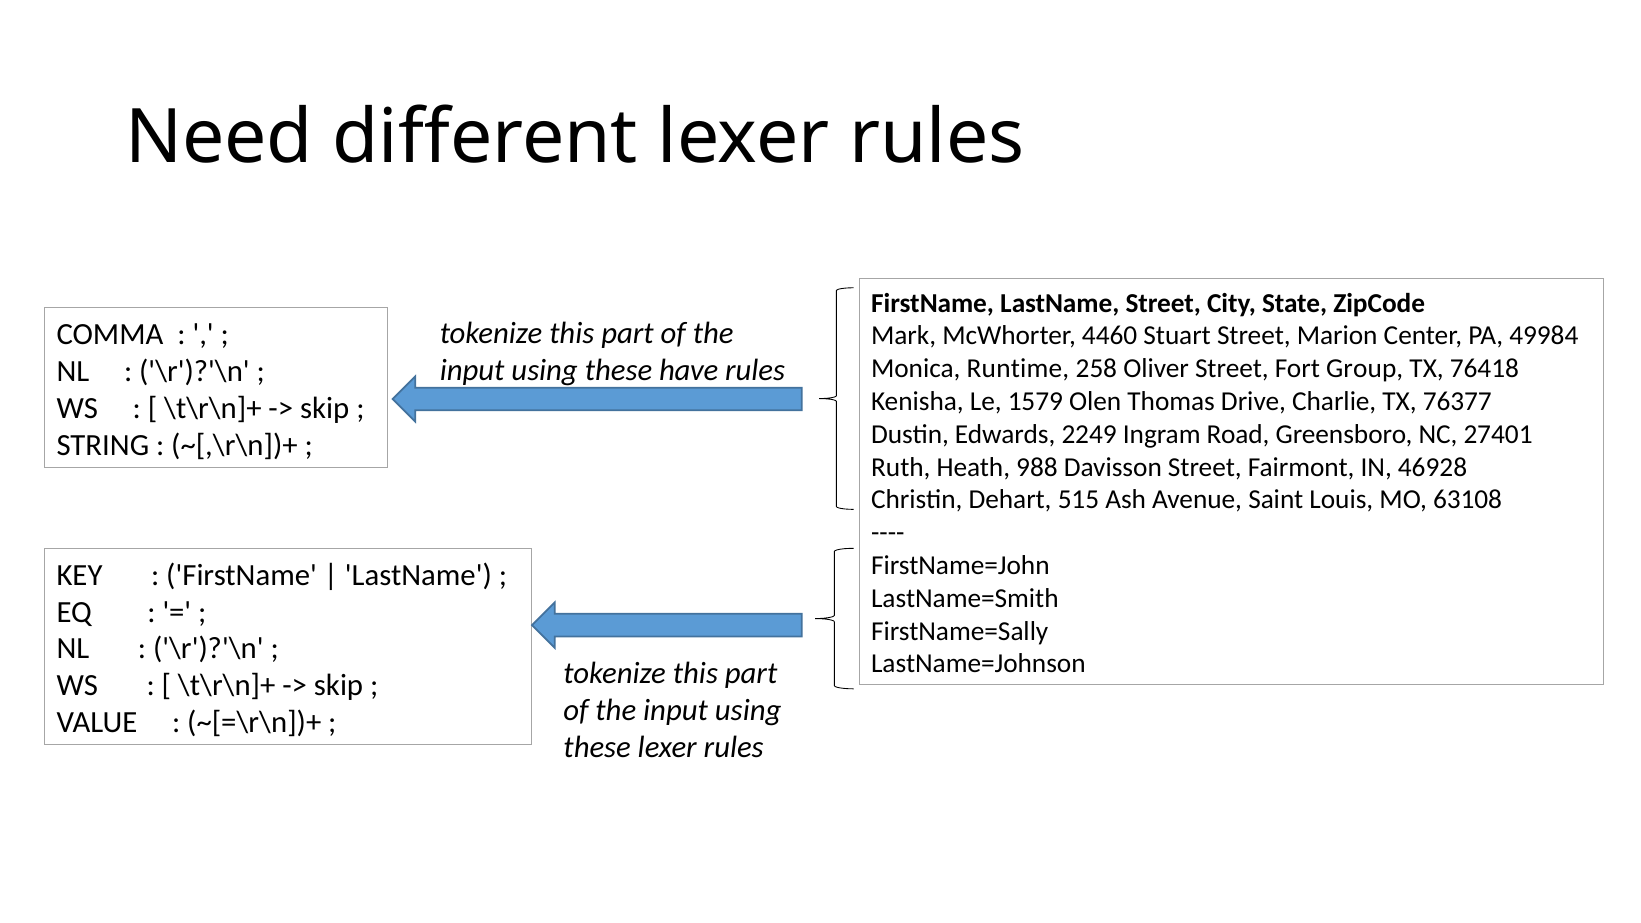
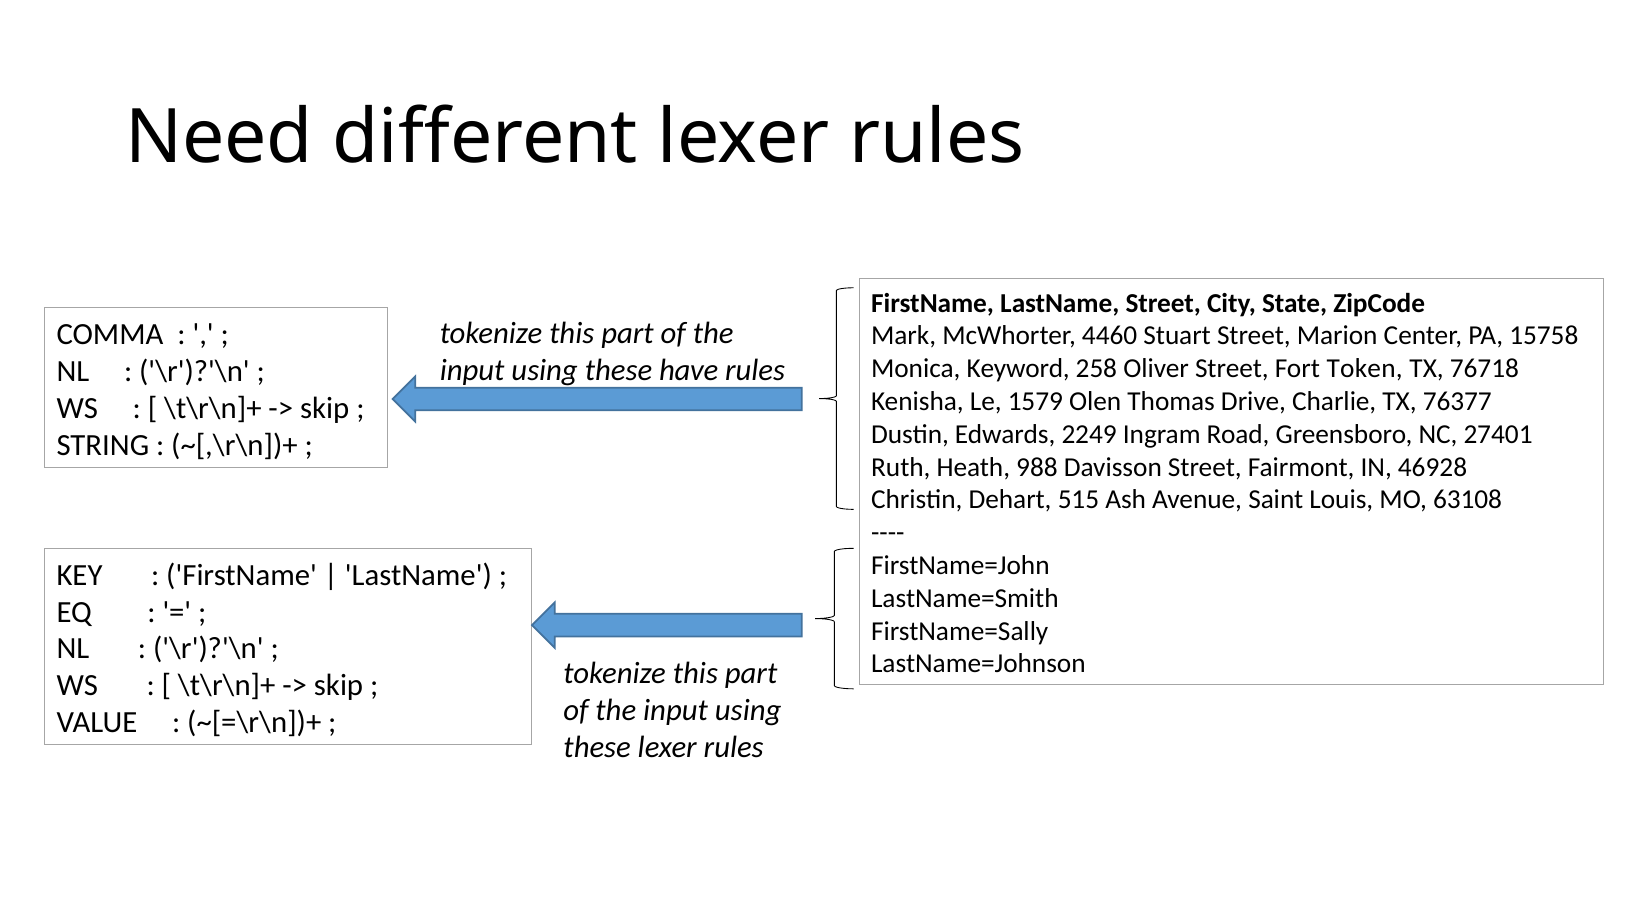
49984: 49984 -> 15758
Runtime: Runtime -> Keyword
Group: Group -> Token
76418: 76418 -> 76718
